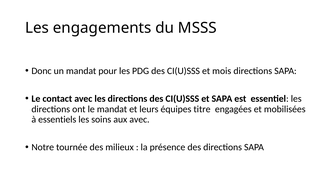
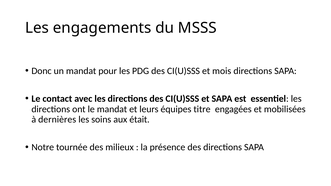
essentiels: essentiels -> dernières
aux avec: avec -> était
